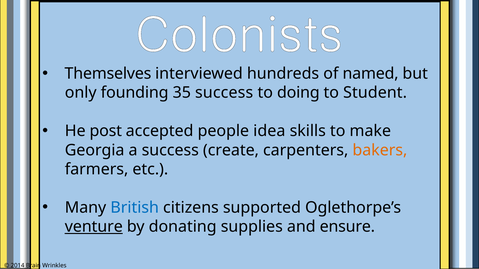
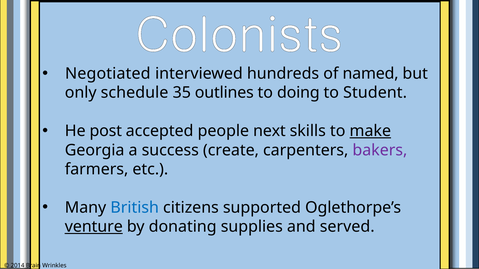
Themselves: Themselves -> Negotiated
founding: founding -> schedule
35 success: success -> outlines
idea: idea -> next
make underline: none -> present
bakers colour: orange -> purple
ensure: ensure -> served
